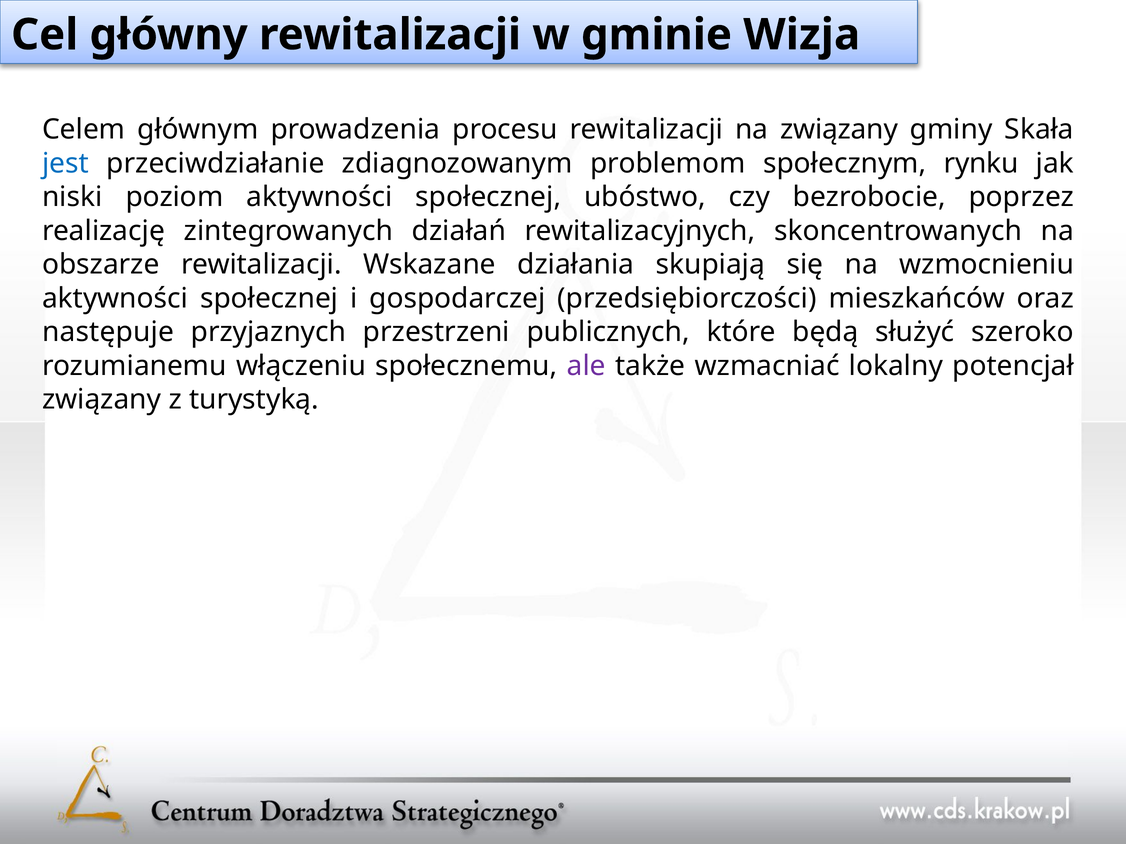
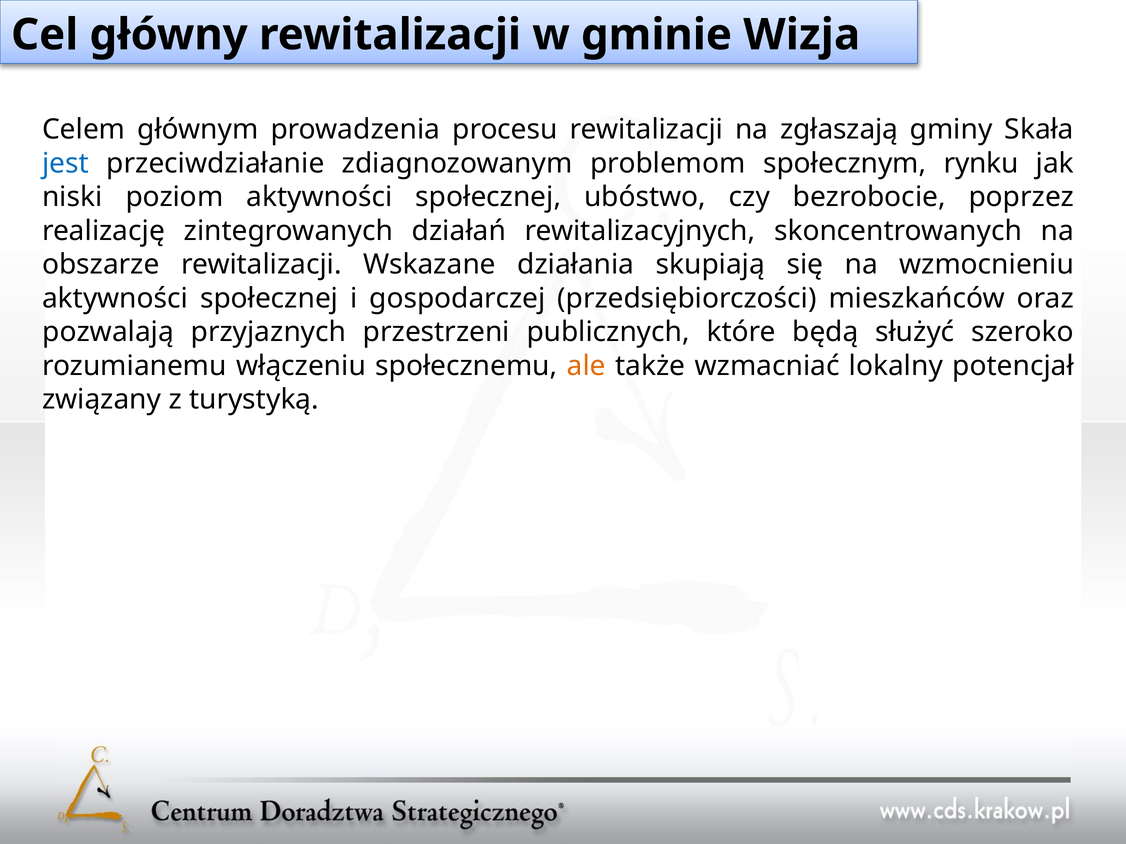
na związany: związany -> zgłaszają
następuje: następuje -> pozwalają
ale colour: purple -> orange
